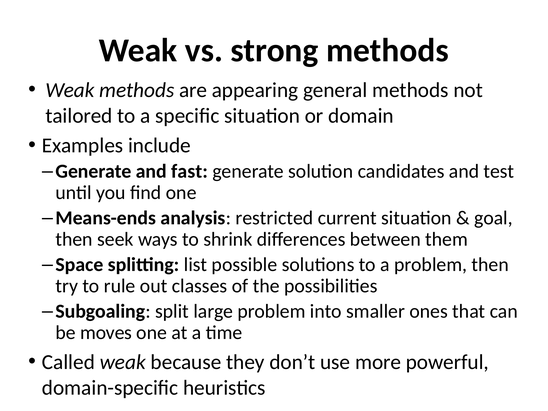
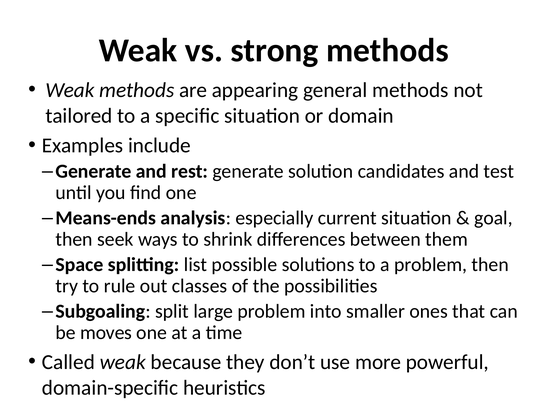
fast: fast -> rest
restricted: restricted -> especially
